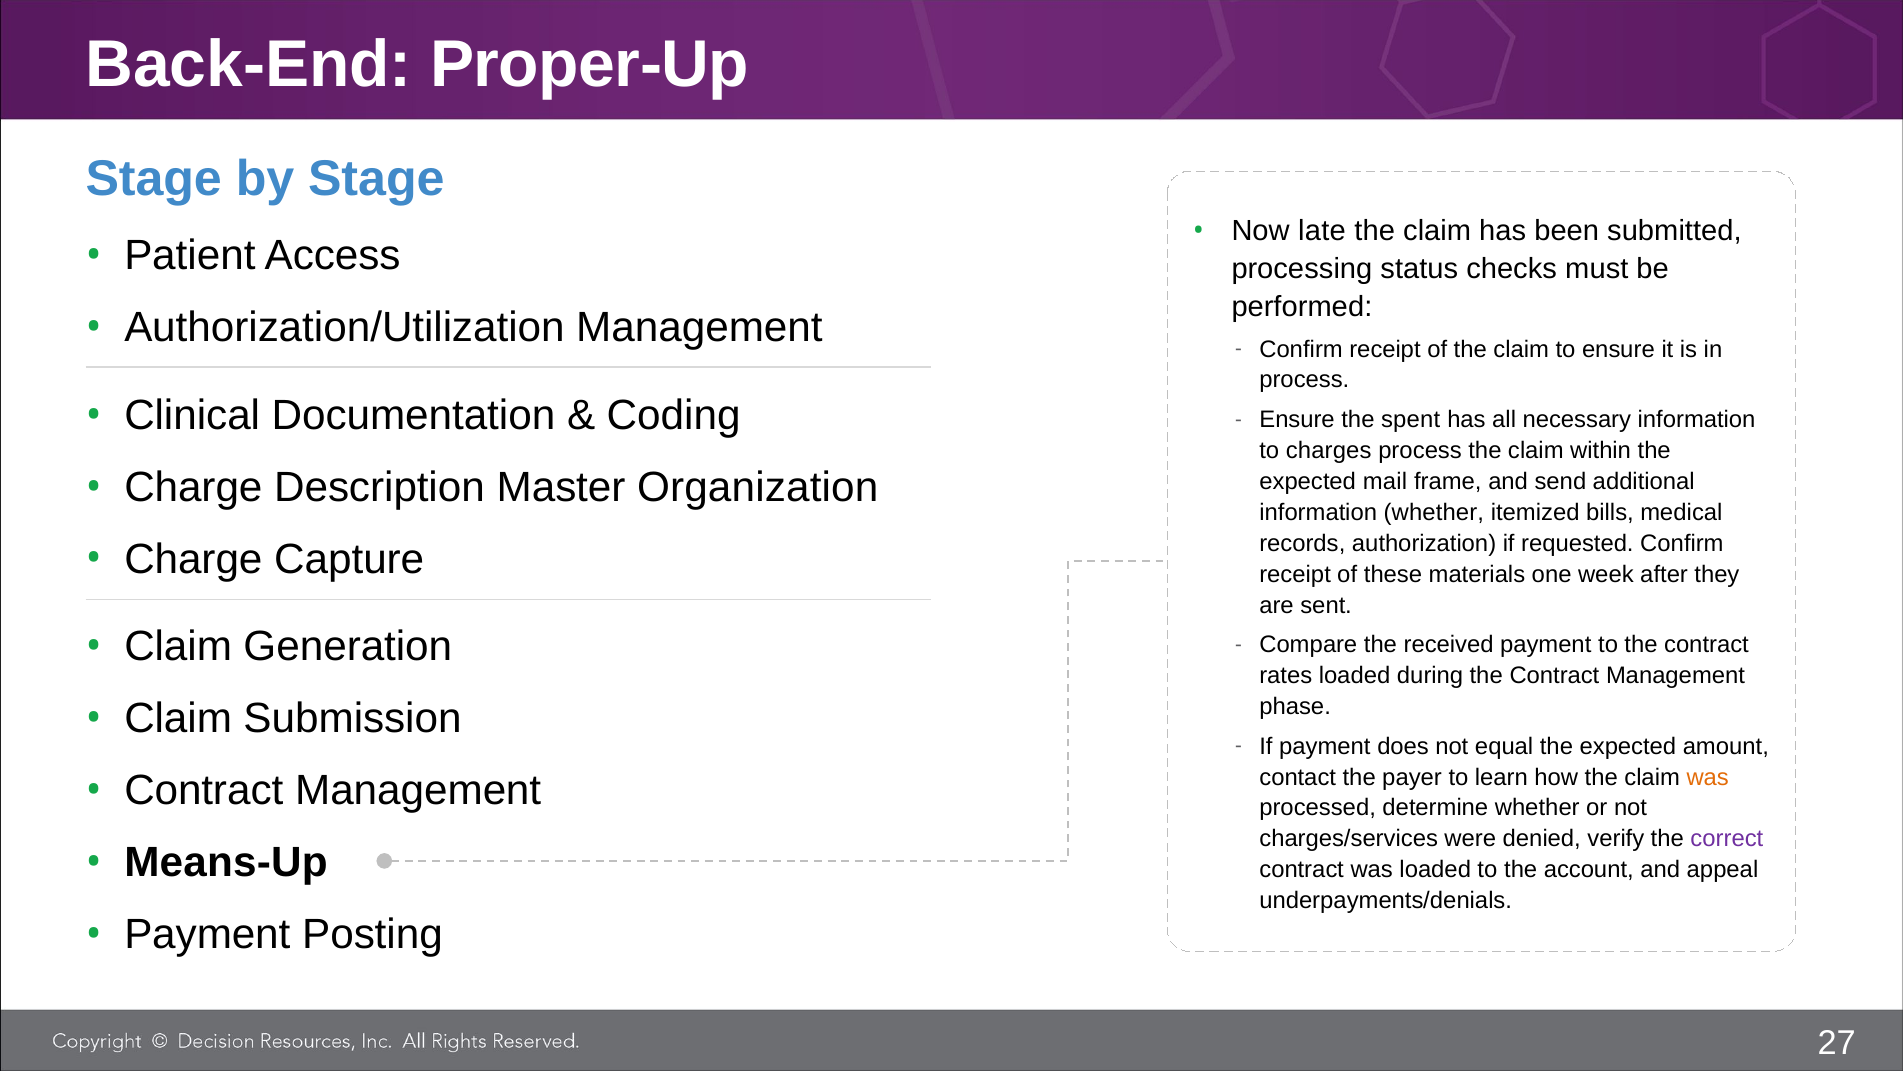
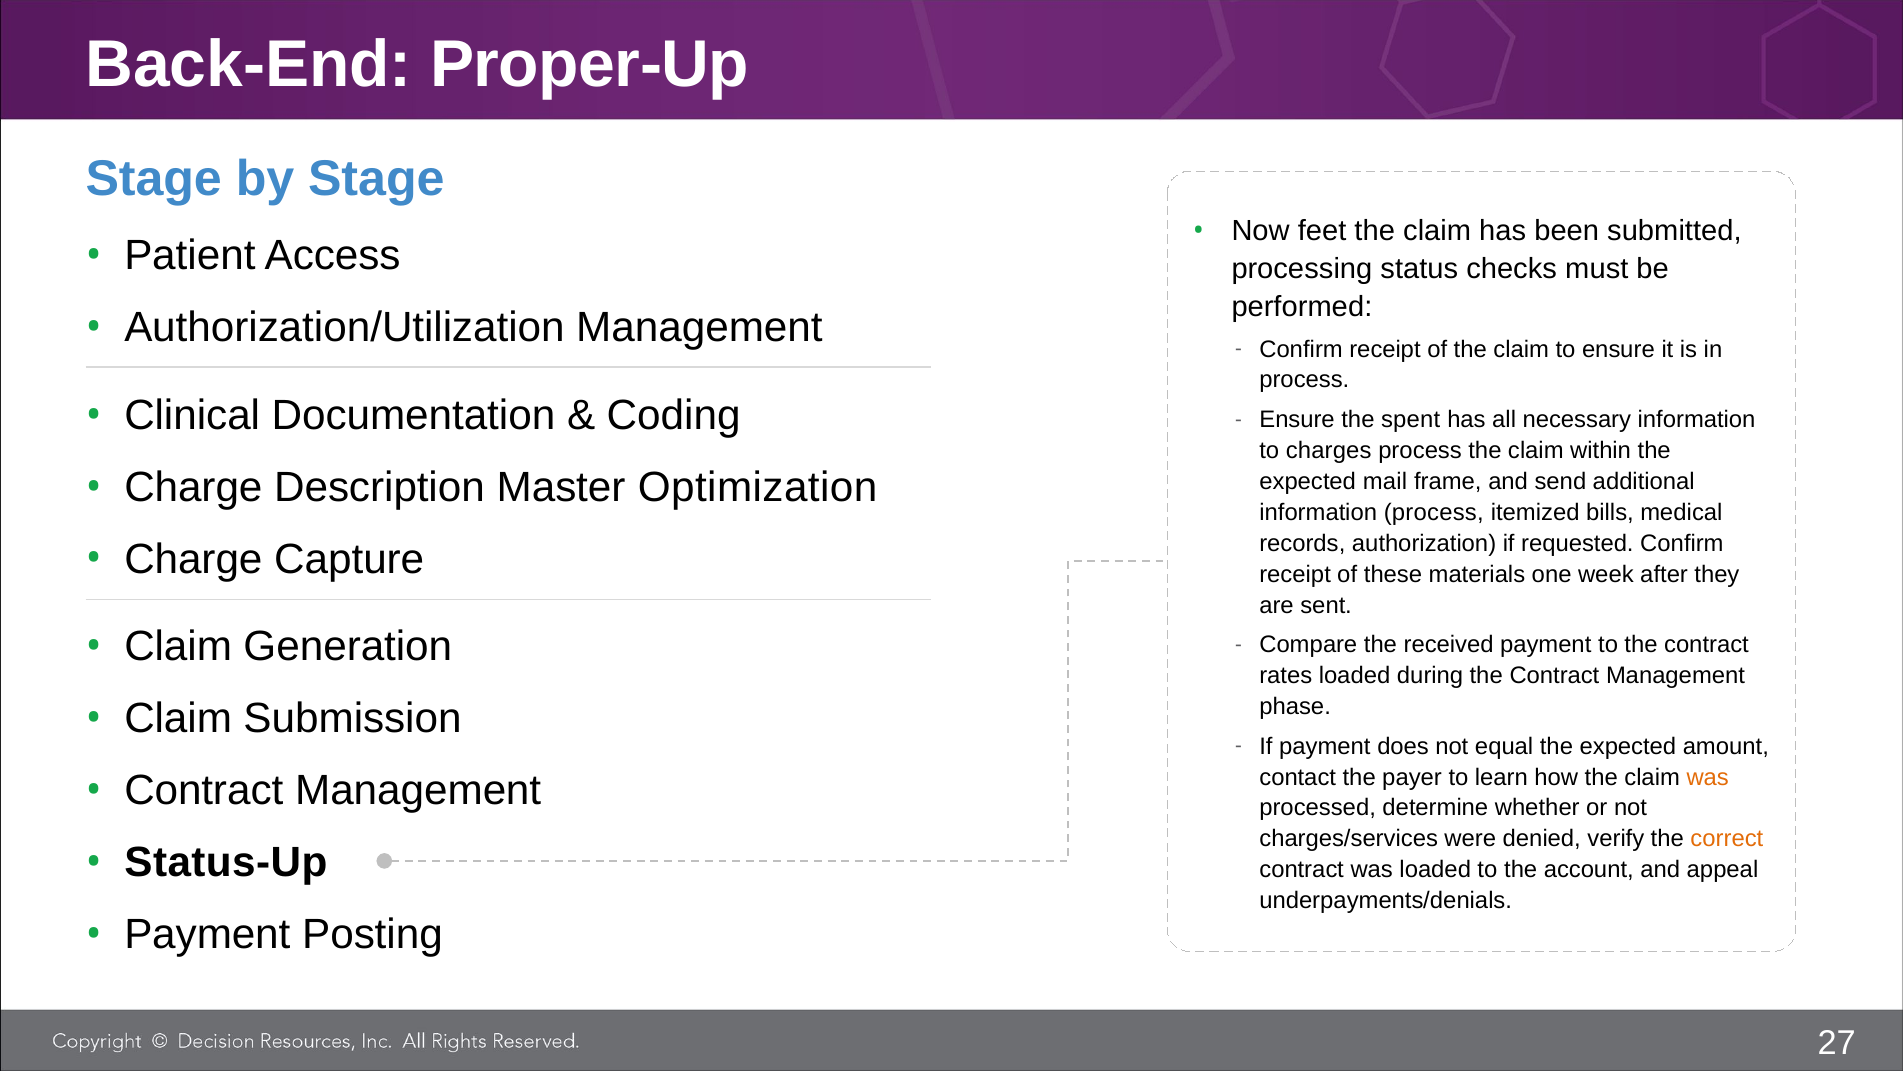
late: late -> feet
Organization: Organization -> Optimization
information whether: whether -> process
correct colour: purple -> orange
Means-Up: Means-Up -> Status-Up
